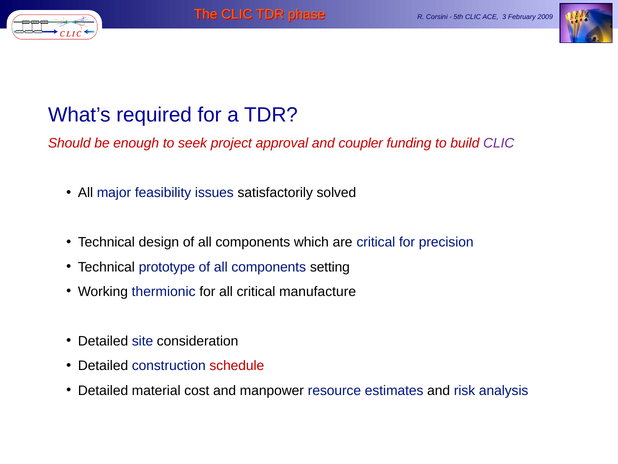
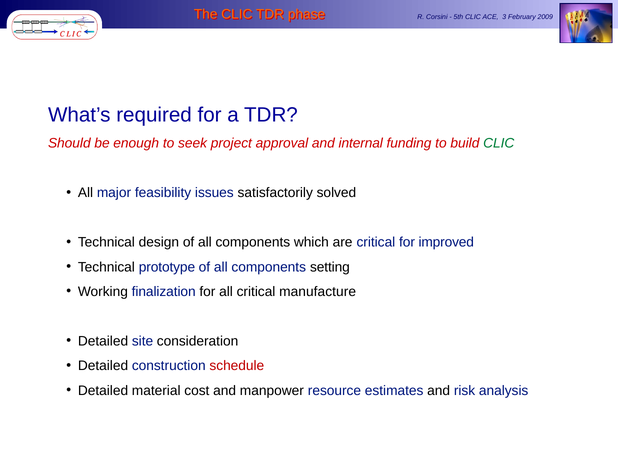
coupler: coupler -> internal
CLIC at (499, 143) colour: purple -> green
precision: precision -> improved
thermionic: thermionic -> finalization
